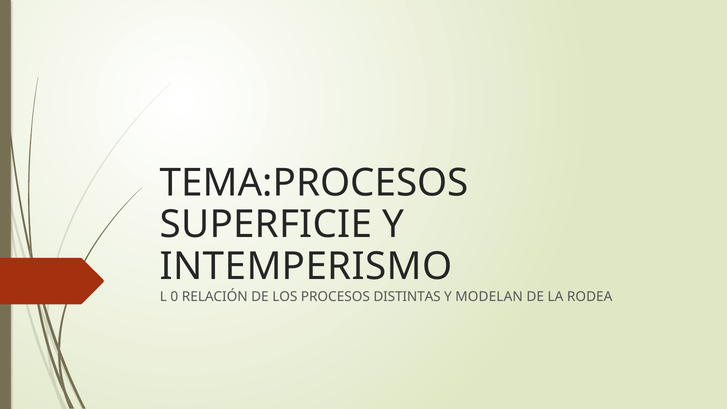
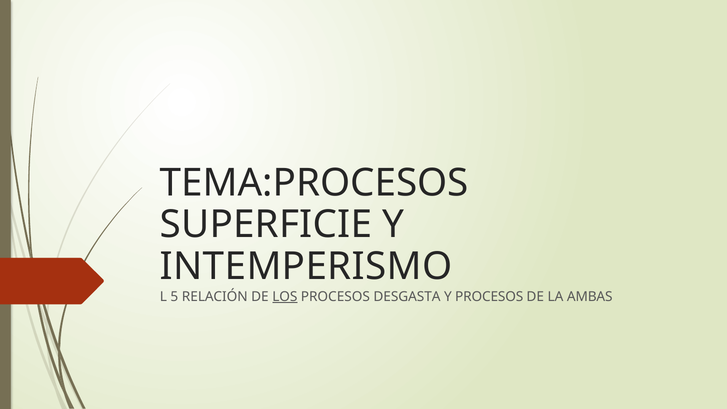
0: 0 -> 5
LOS underline: none -> present
DISTINTAS: DISTINTAS -> DESGASTA
Y MODELAN: MODELAN -> PROCESOS
RODEA: RODEA -> AMBAS
